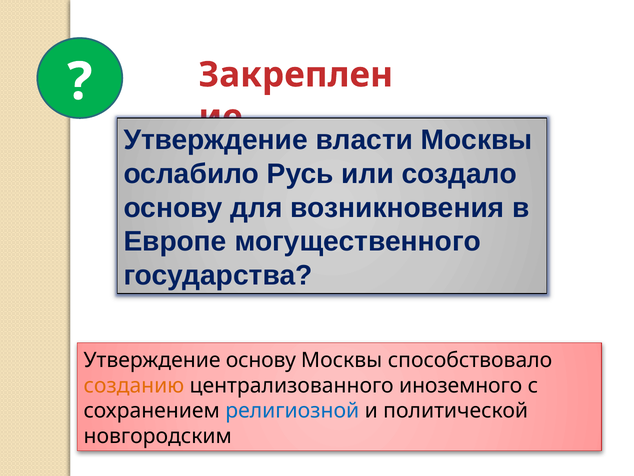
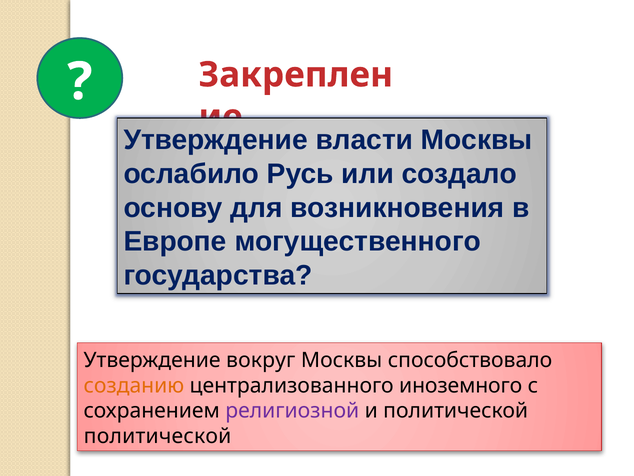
Утверждение основу: основу -> вокруг
религиозной colour: blue -> purple
новгородским at (158, 436): новгородским -> политической
